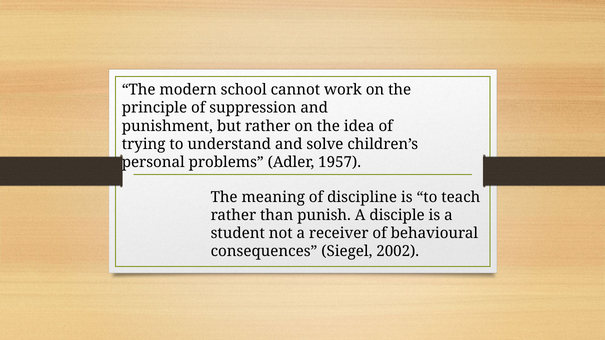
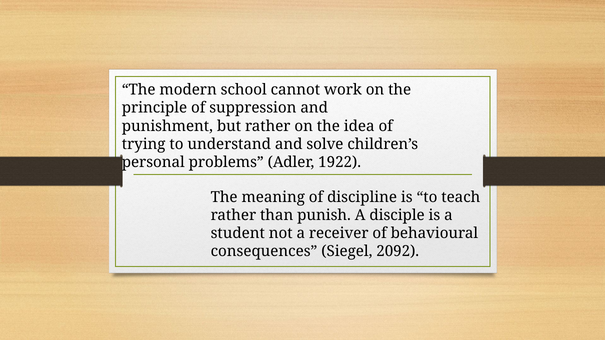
1957: 1957 -> 1922
2002: 2002 -> 2092
